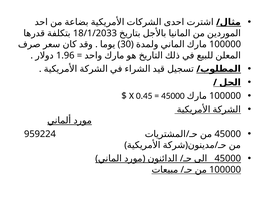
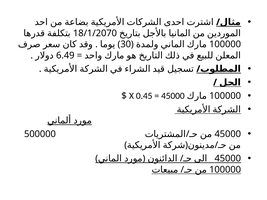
18/1/2033: 18/1/2033 -> 18/1/2070
1.96: 1.96 -> 6.49
959224: 959224 -> 500000
